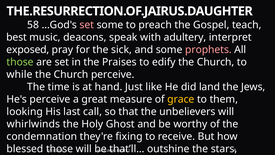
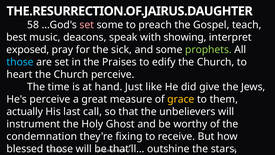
adultery: adultery -> showing
prophets colour: pink -> light green
those at (20, 62) colour: light green -> light blue
while: while -> heart
land: land -> give
looking: looking -> actually
whirlwinds: whirlwinds -> instrument
